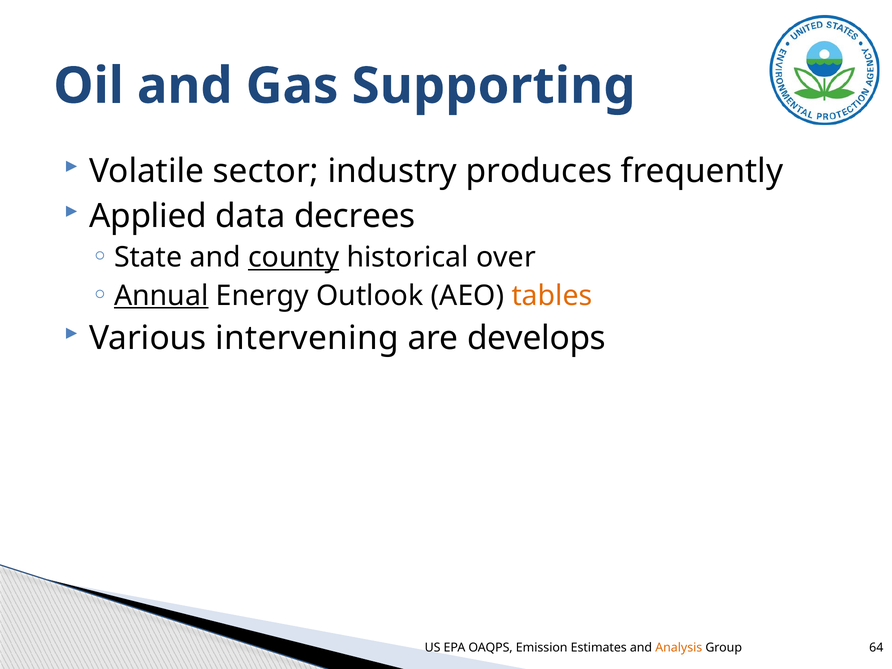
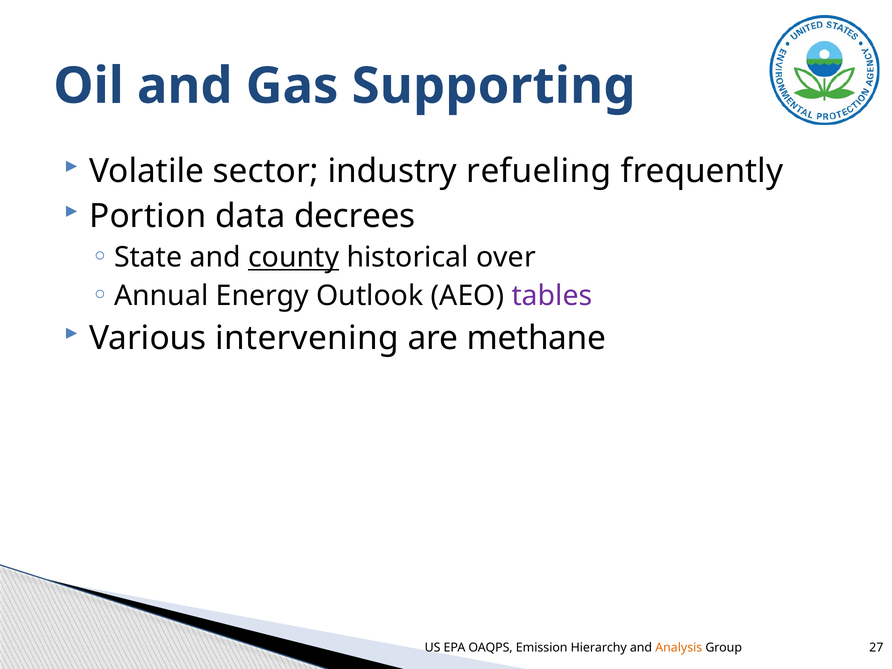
produces: produces -> refueling
Applied: Applied -> Portion
Annual underline: present -> none
tables colour: orange -> purple
develops: develops -> methane
Estimates: Estimates -> Hierarchy
64: 64 -> 27
